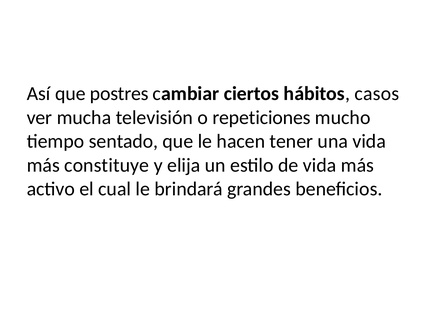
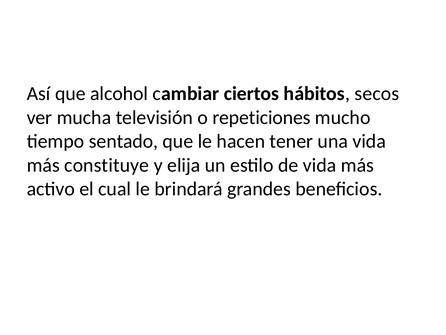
postres: postres -> alcohol
casos: casos -> secos
